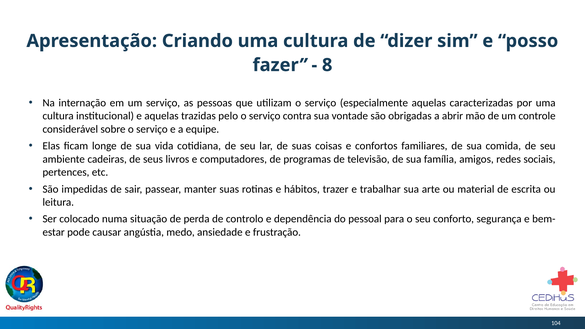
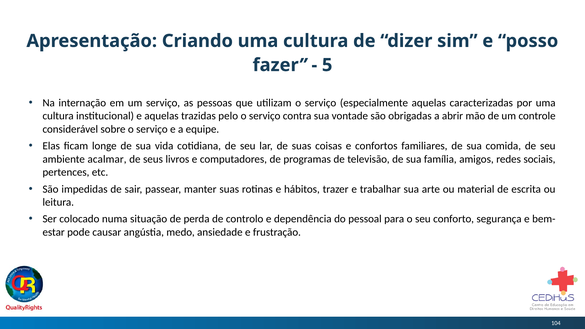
8: 8 -> 5
cadeiras: cadeiras -> acalmar
